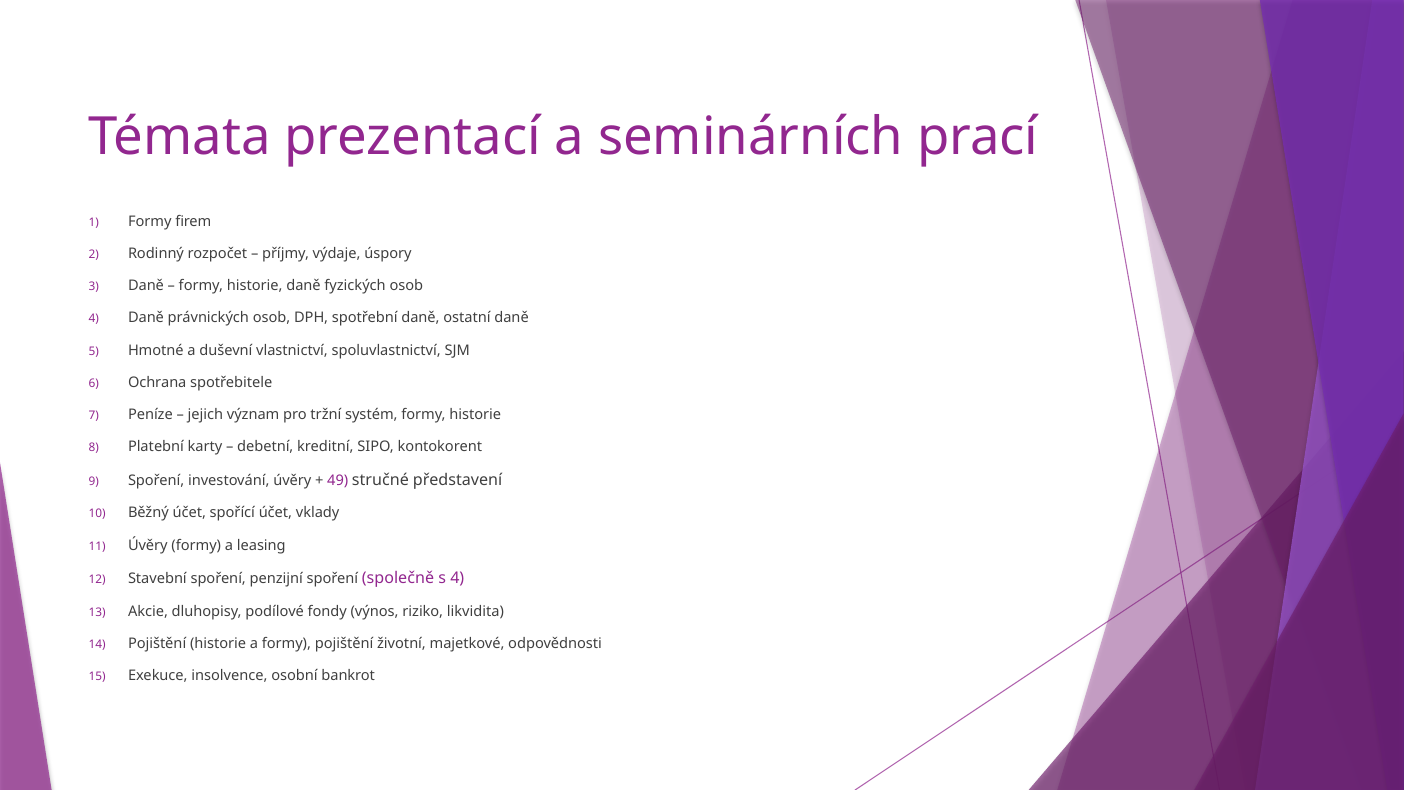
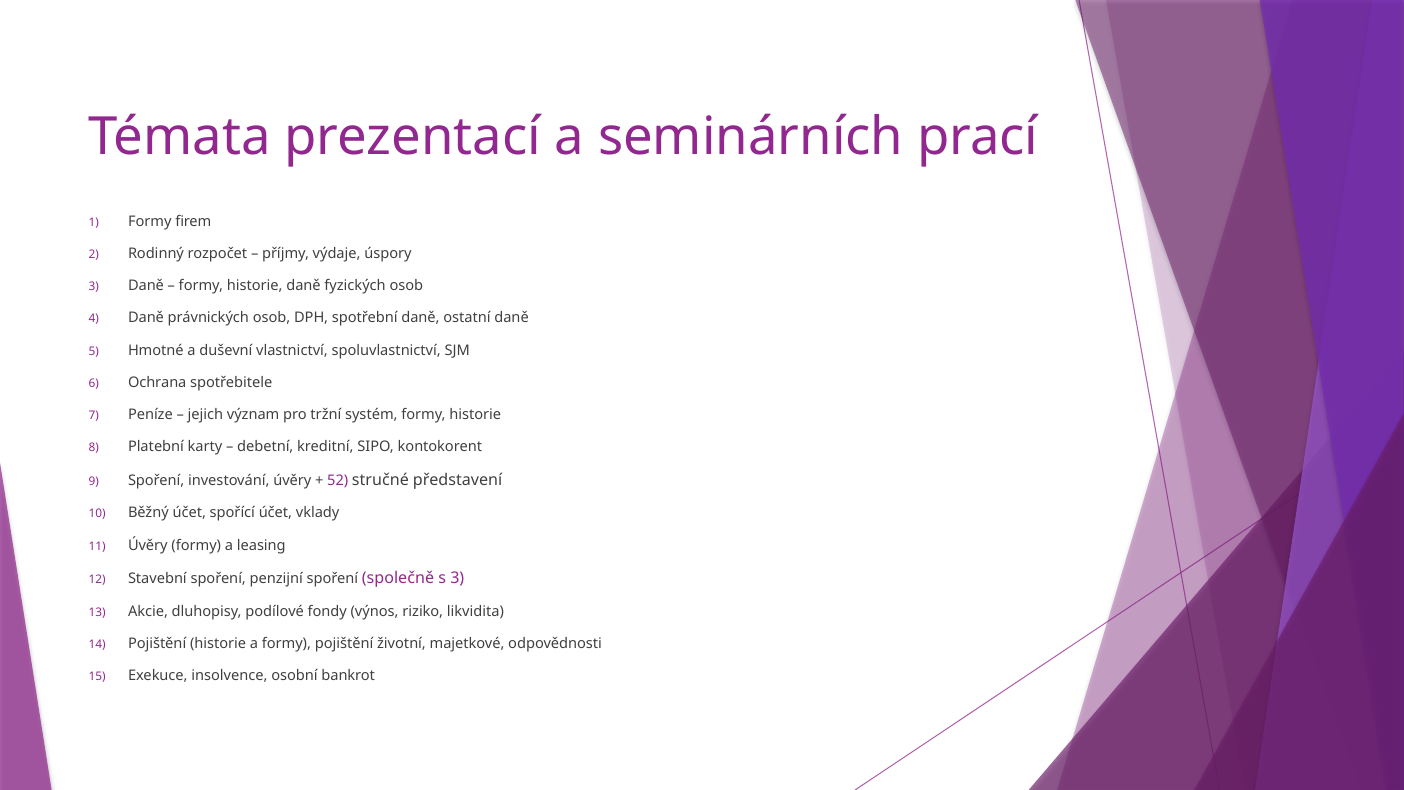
49: 49 -> 52
s 4: 4 -> 3
